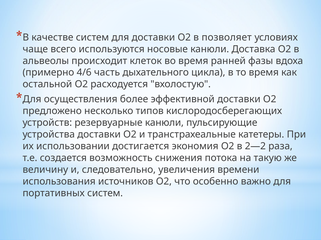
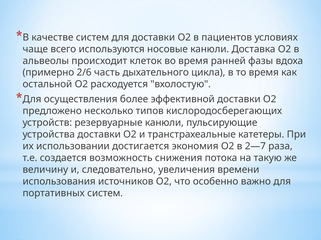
позволяет: позволяет -> пациентов
4/6: 4/6 -> 2/6
2—2: 2—2 -> 2—7
